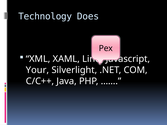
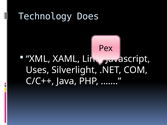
Your: Your -> Uses
